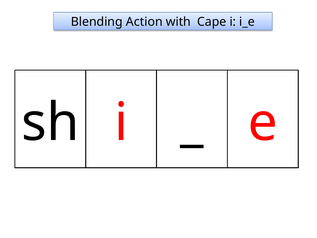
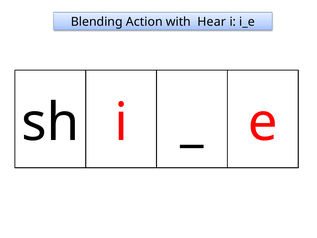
Cape: Cape -> Hear
